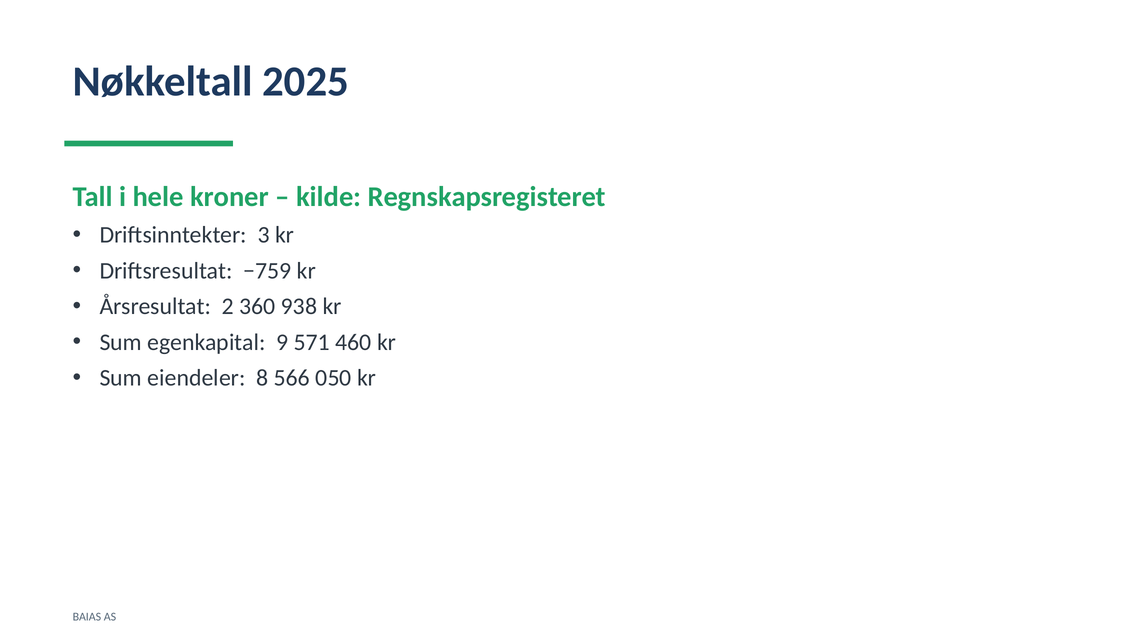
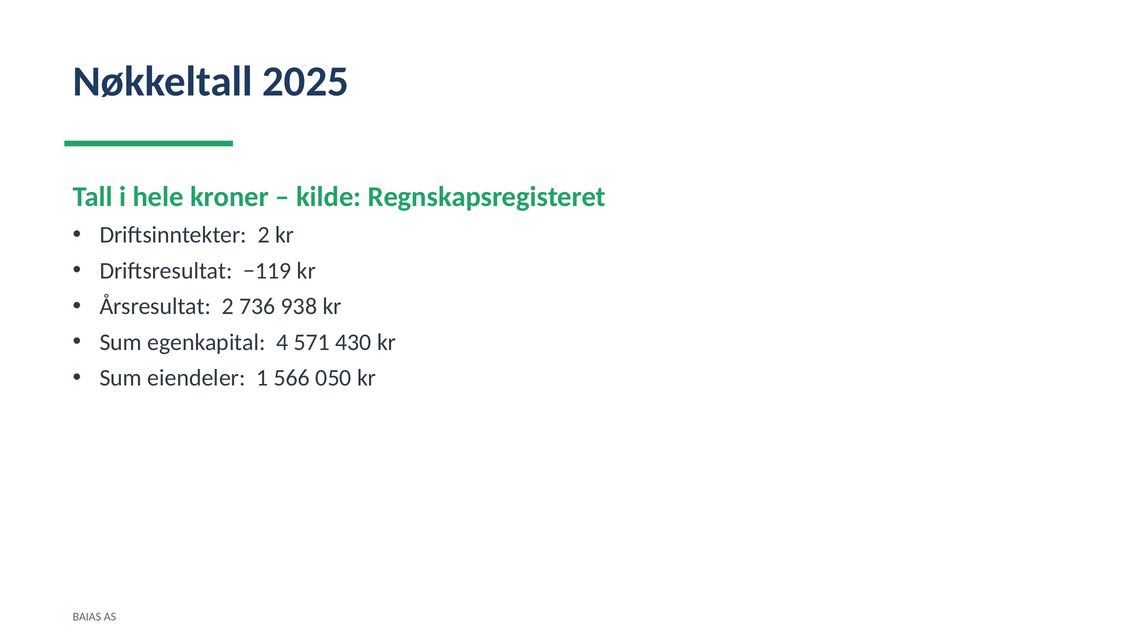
Driftsinntekter 3: 3 -> 2
−759: −759 -> −119
360: 360 -> 736
9: 9 -> 4
460: 460 -> 430
8: 8 -> 1
